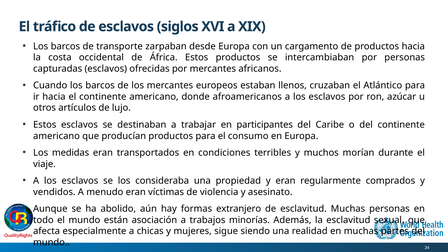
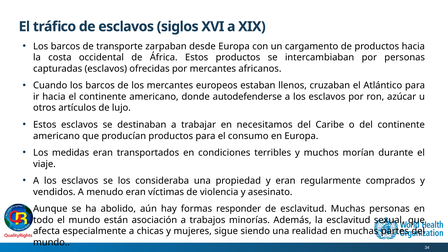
afroamericanos: afroamericanos -> autodefenderse
participantes: participantes -> necesitamos
extranjero: extranjero -> responder
